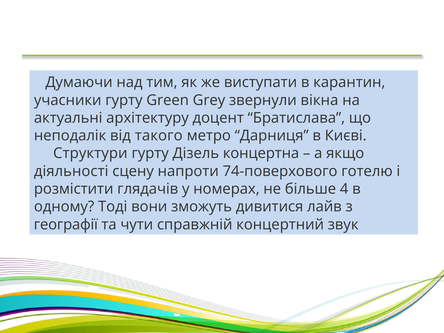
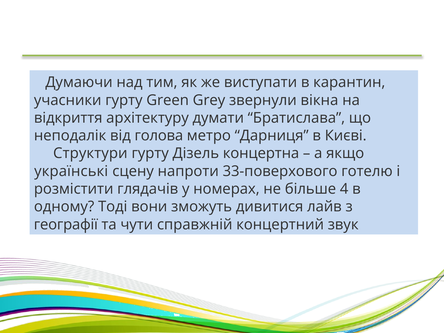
актуальні: актуальні -> відкриття
доцент: доцент -> думати
такого: такого -> голова
діяльності: діяльності -> українські
74-поверхового: 74-поверхового -> 33-поверхового
